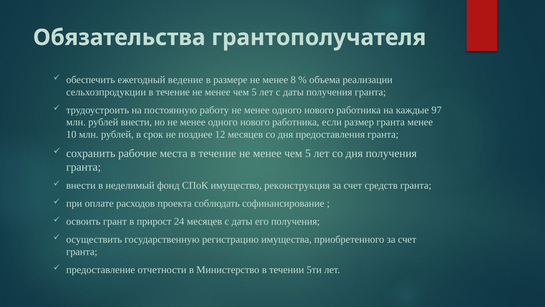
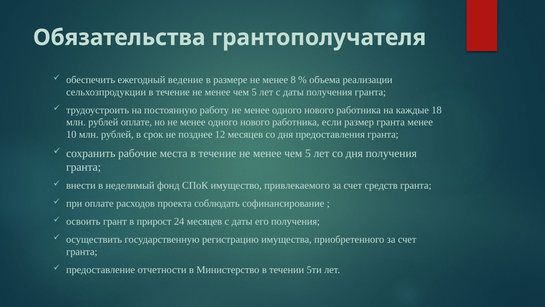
97: 97 -> 18
рублей внести: внести -> оплате
реконструкция: реконструкция -> привлекаемого
